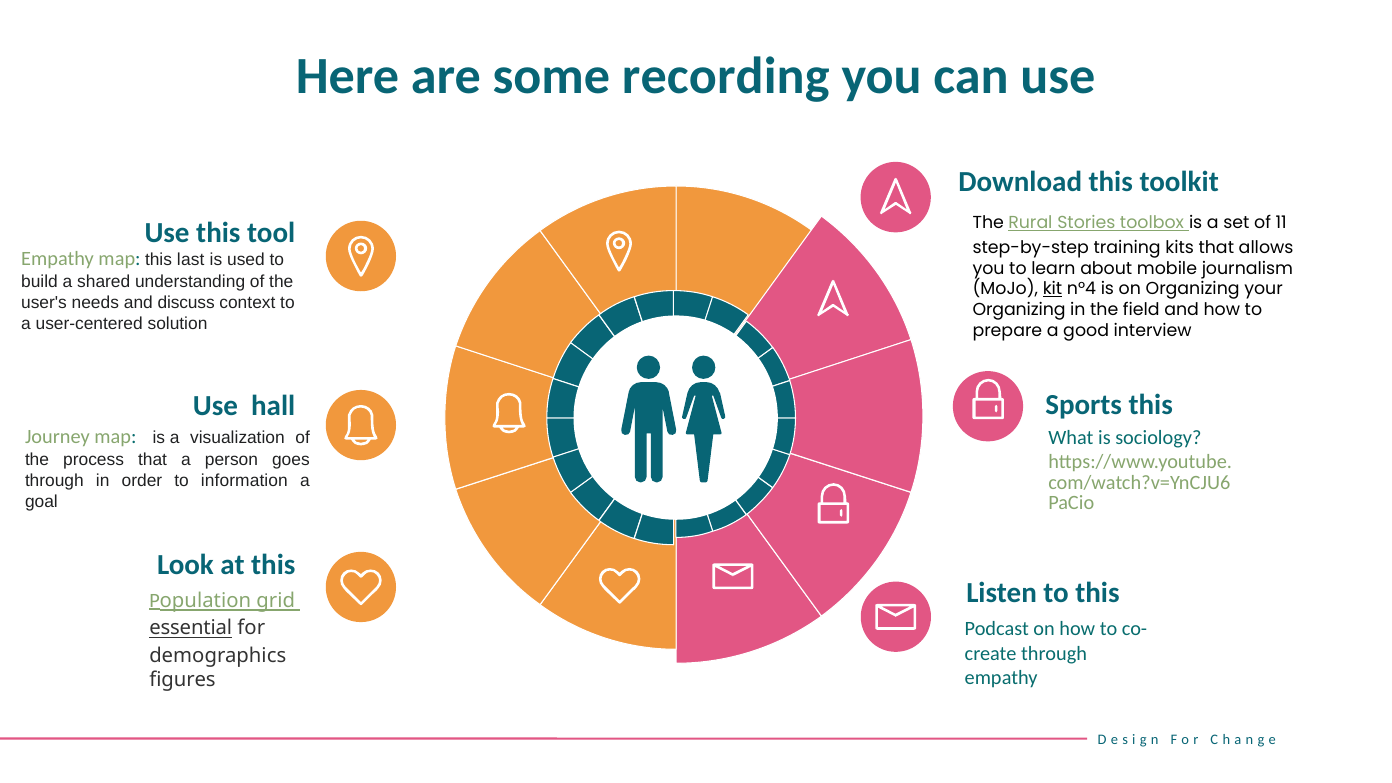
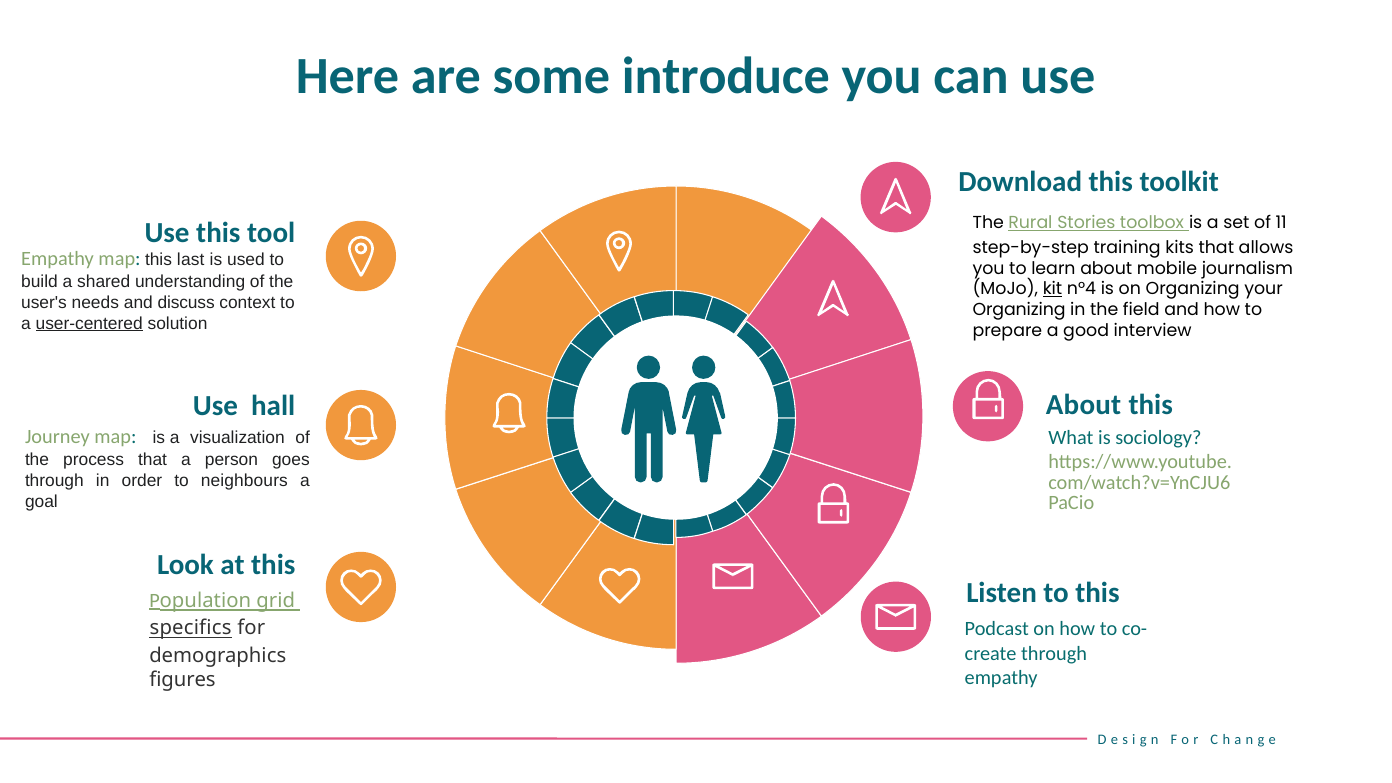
recording: recording -> introduce
user-centered underline: none -> present
Sports at (1084, 405): Sports -> About
information: information -> neighbours
essential: essential -> specifics
